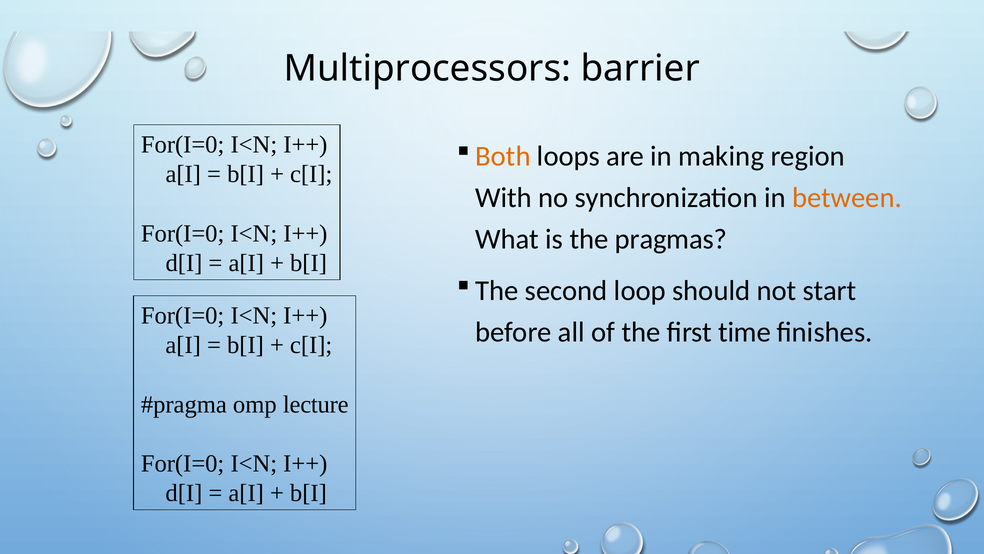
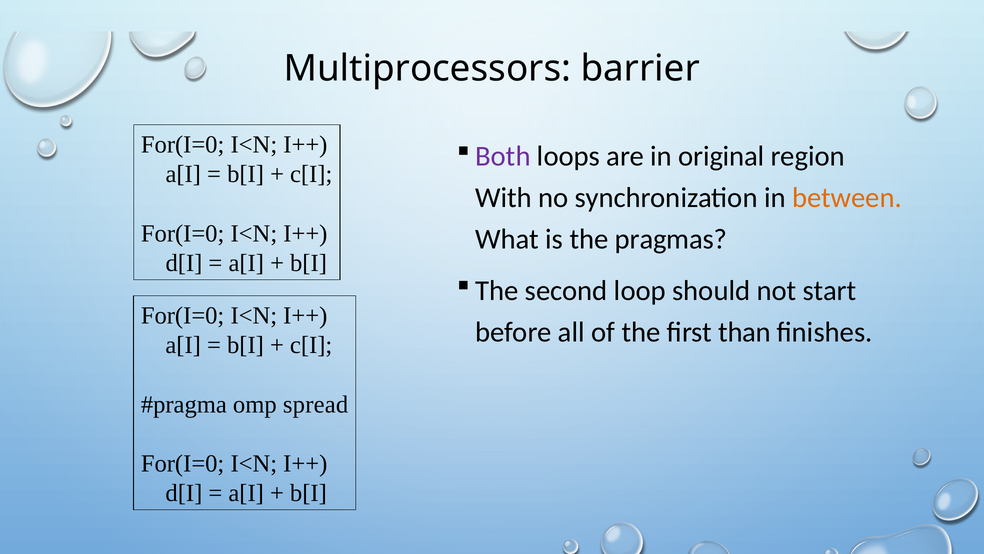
Both colour: orange -> purple
making: making -> original
time: time -> than
lecture: lecture -> spread
